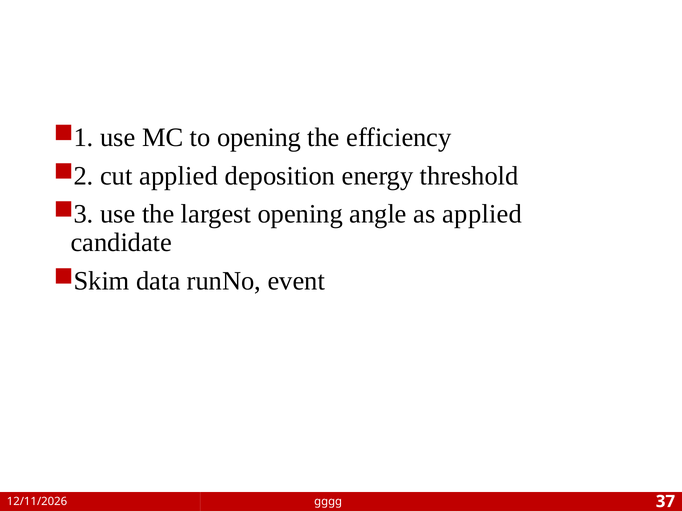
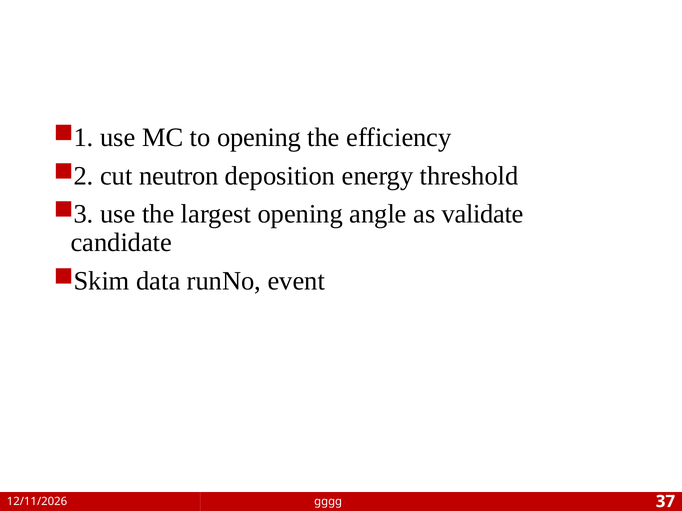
cut applied: applied -> neutron
as applied: applied -> validate
